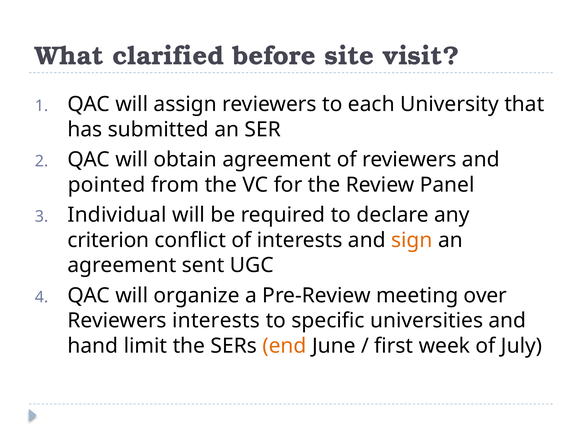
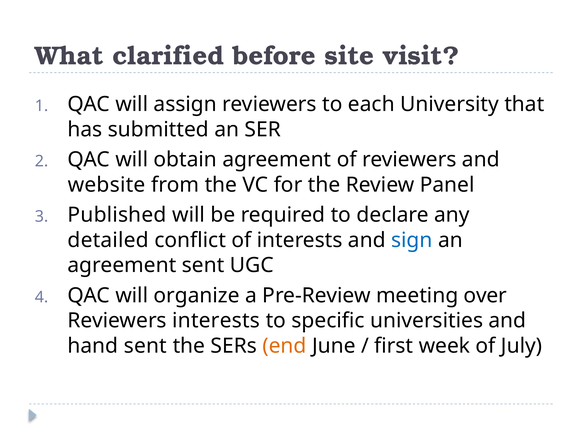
pointed: pointed -> website
Individual: Individual -> Published
criterion: criterion -> detailed
sign colour: orange -> blue
hand limit: limit -> sent
